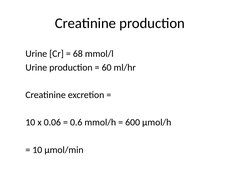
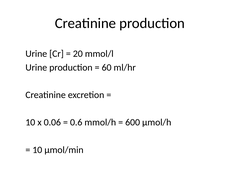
68: 68 -> 20
